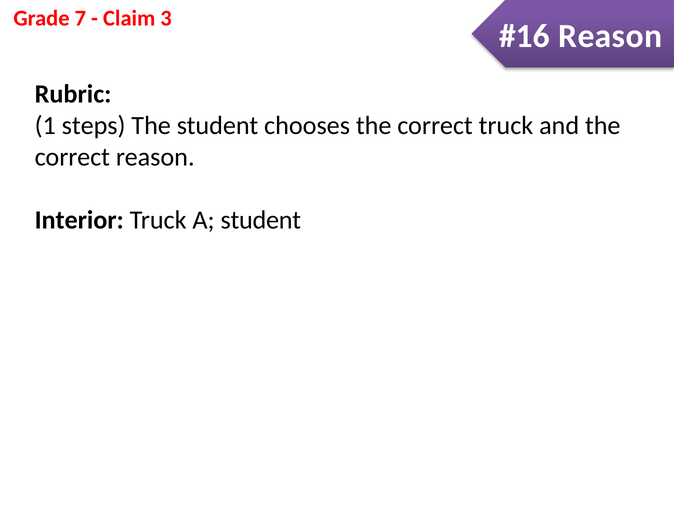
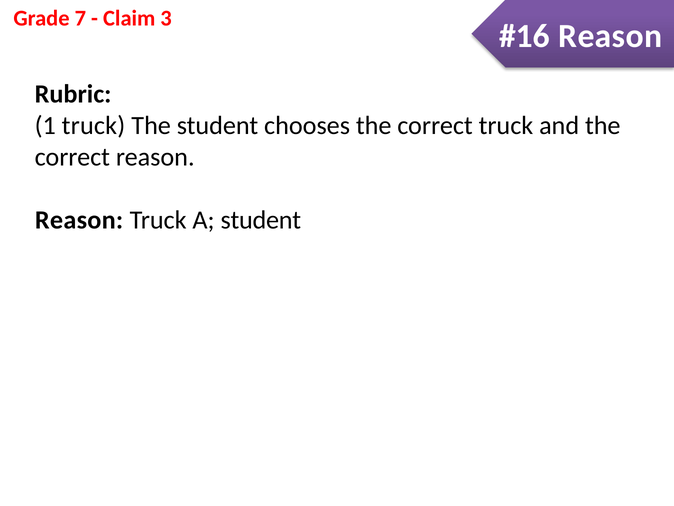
1 steps: steps -> truck
Interior at (79, 220): Interior -> Reason
